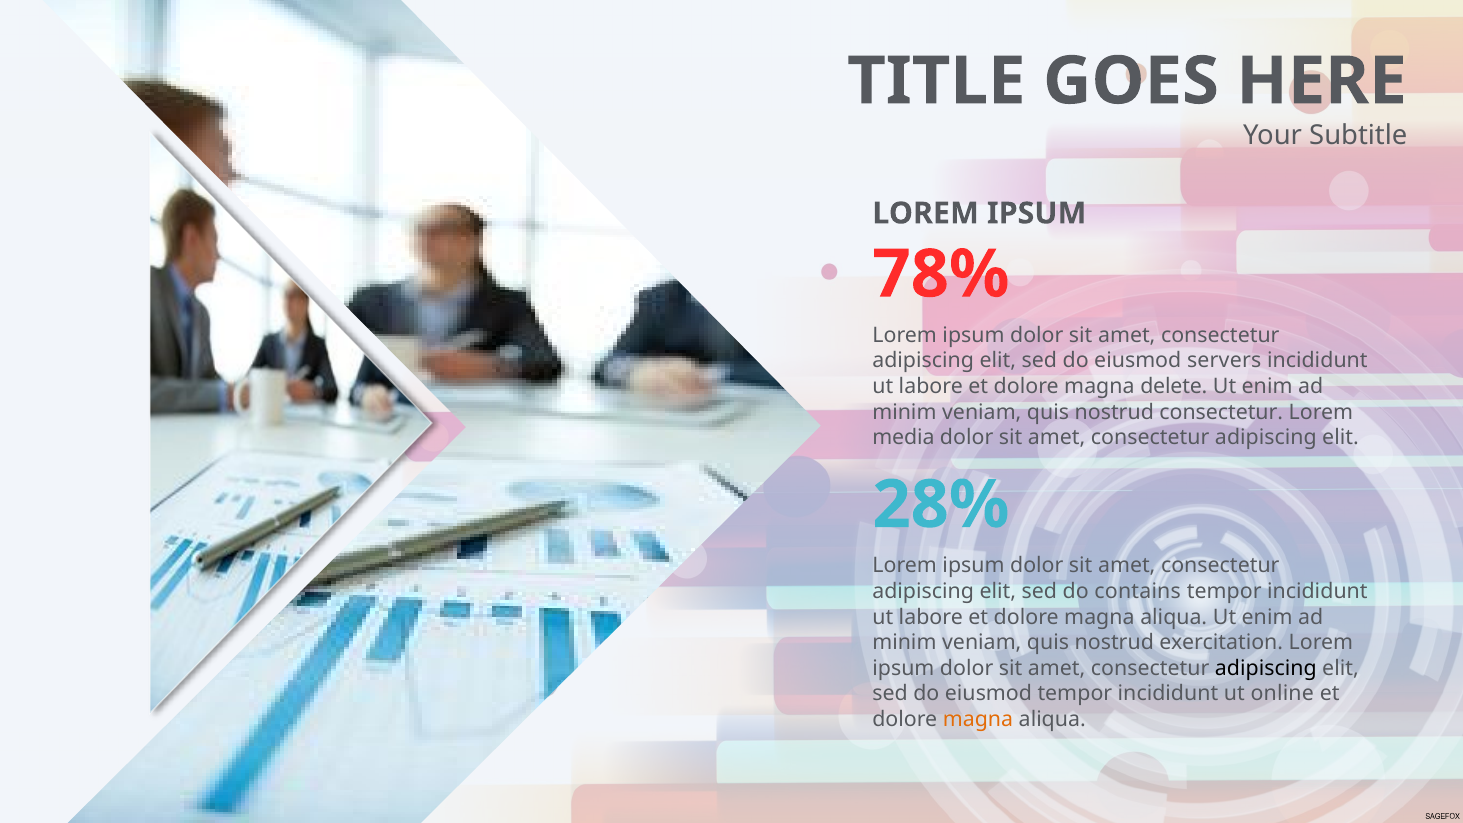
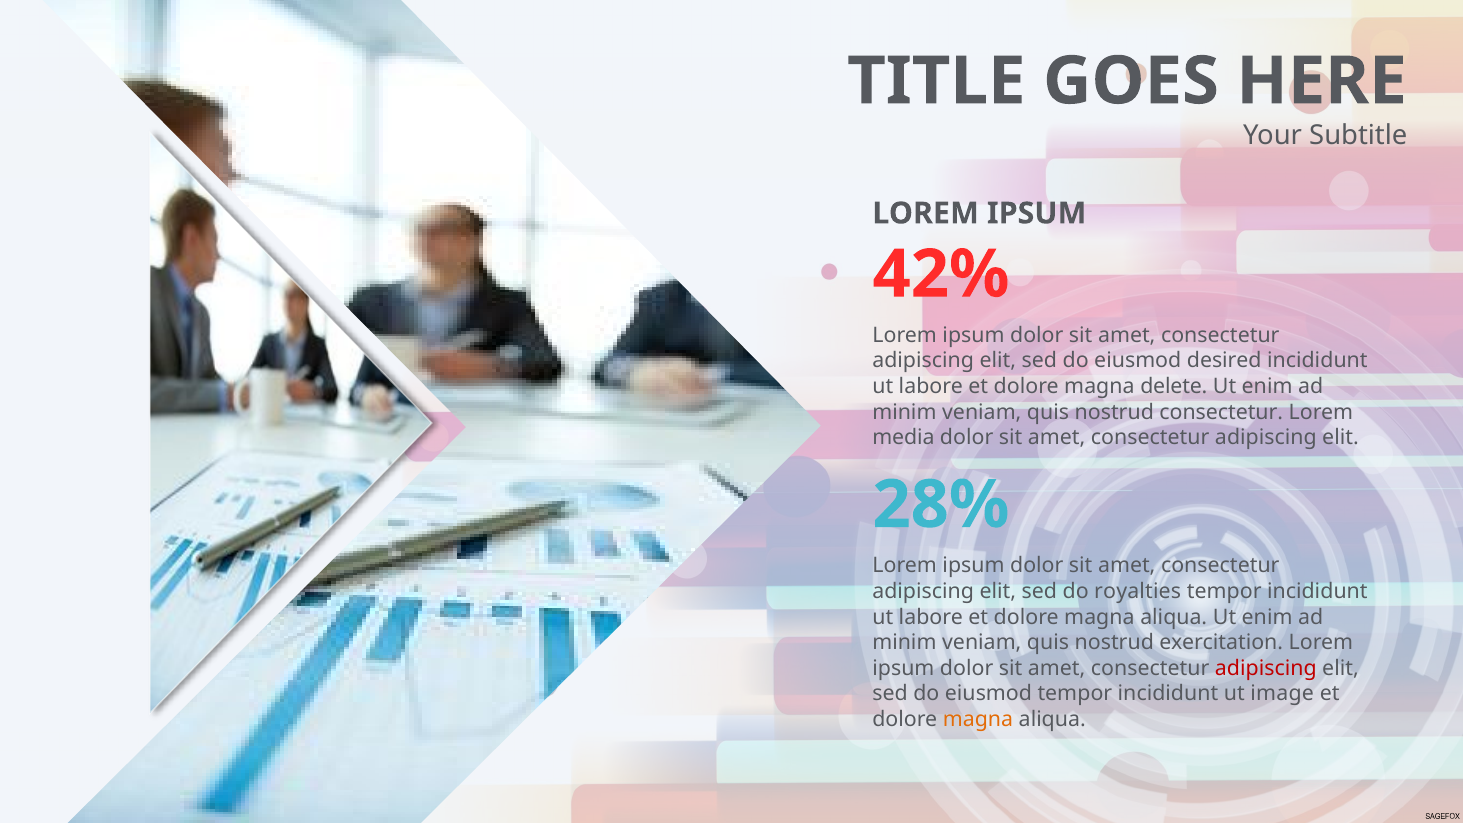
78%: 78% -> 42%
servers: servers -> desired
contains: contains -> royalties
adipiscing at (1266, 668) colour: black -> red
online: online -> image
